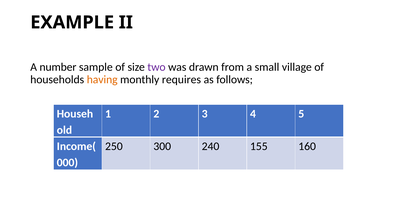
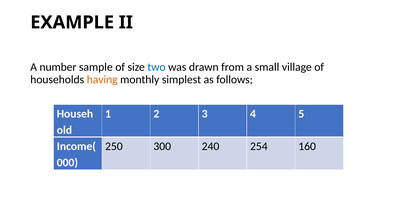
two colour: purple -> blue
requires: requires -> simplest
155: 155 -> 254
